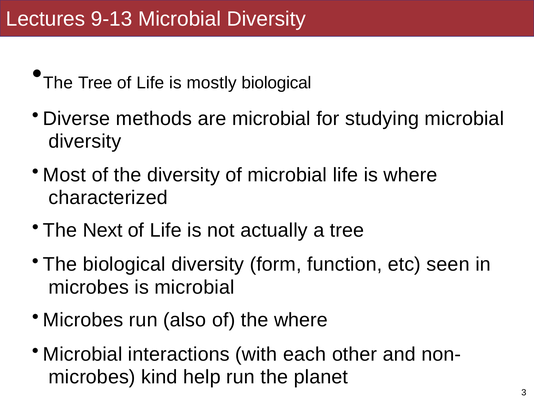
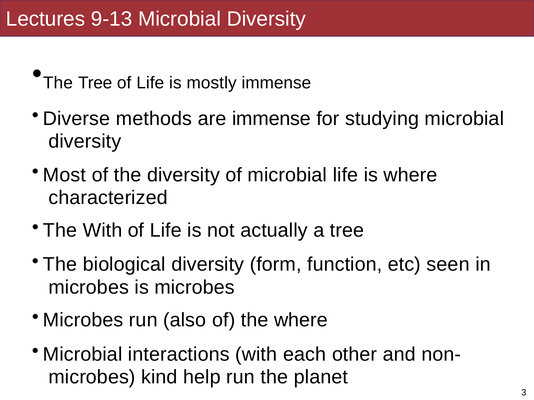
mostly biological: biological -> immense
are microbial: microbial -> immense
The Next: Next -> With
is microbial: microbial -> microbes
